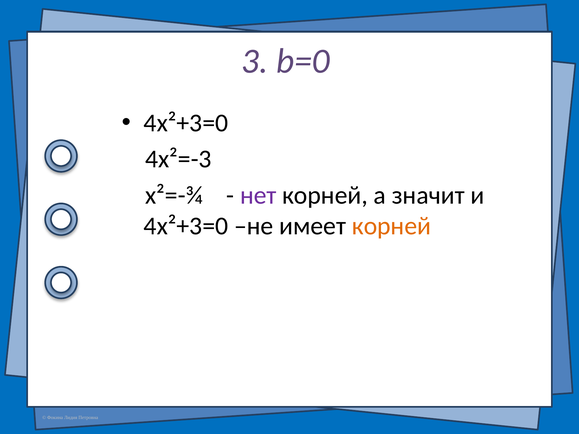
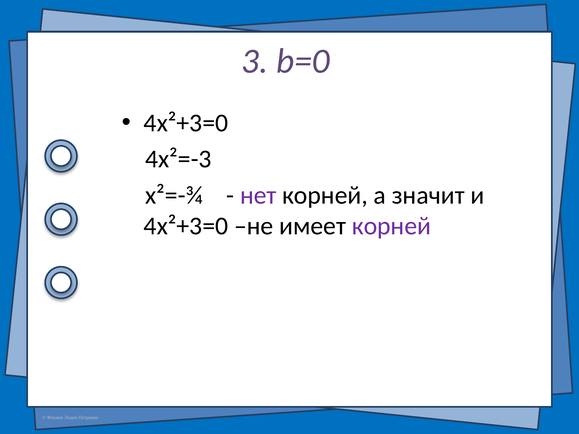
корней at (391, 226) colour: orange -> purple
